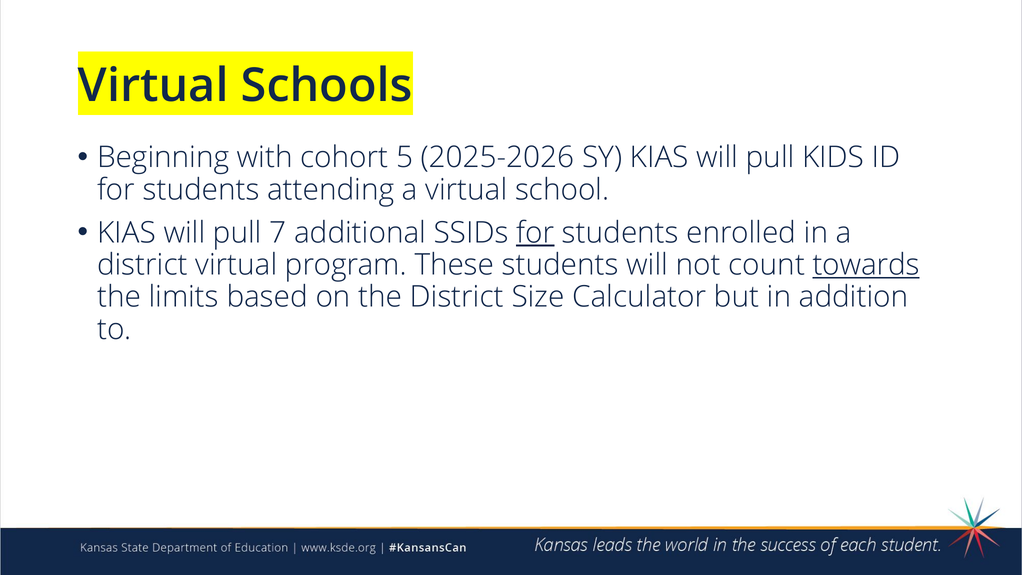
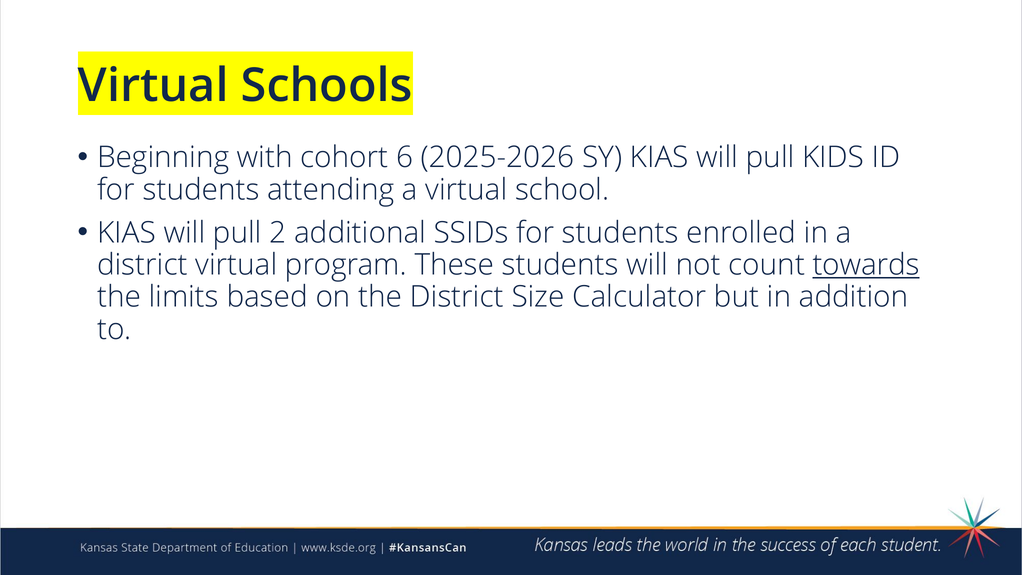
5: 5 -> 6
7: 7 -> 2
for at (535, 233) underline: present -> none
